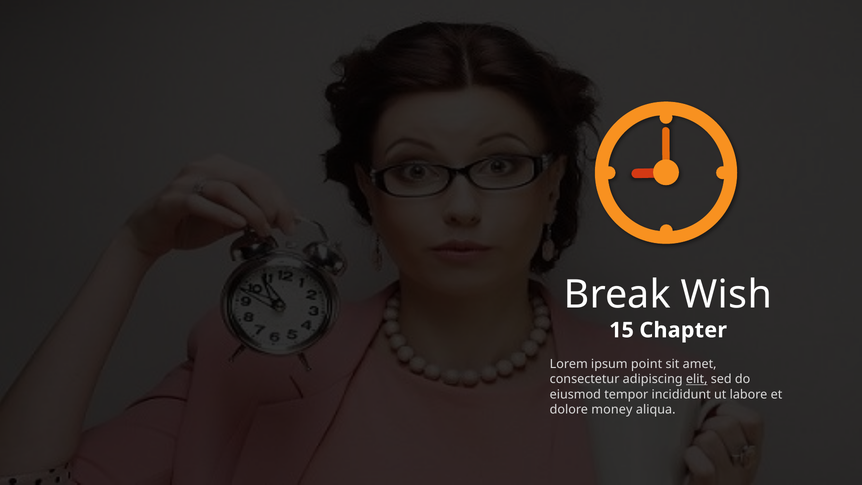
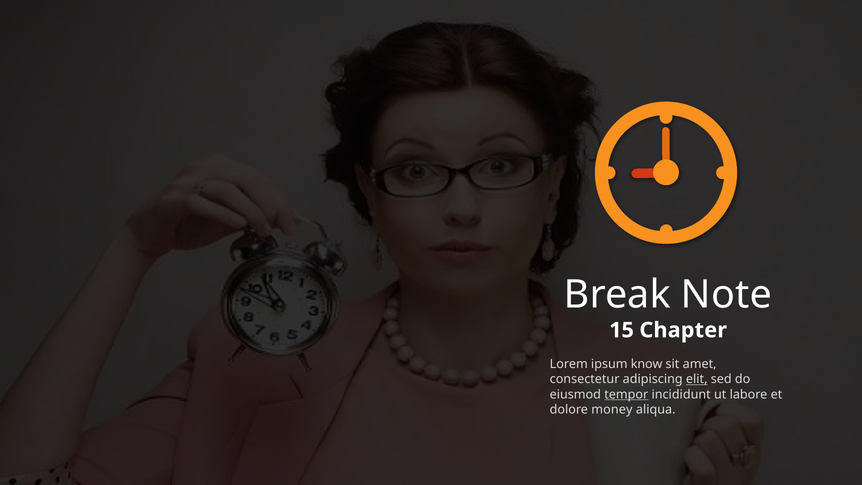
Wish: Wish -> Note
point: point -> know
tempor underline: none -> present
